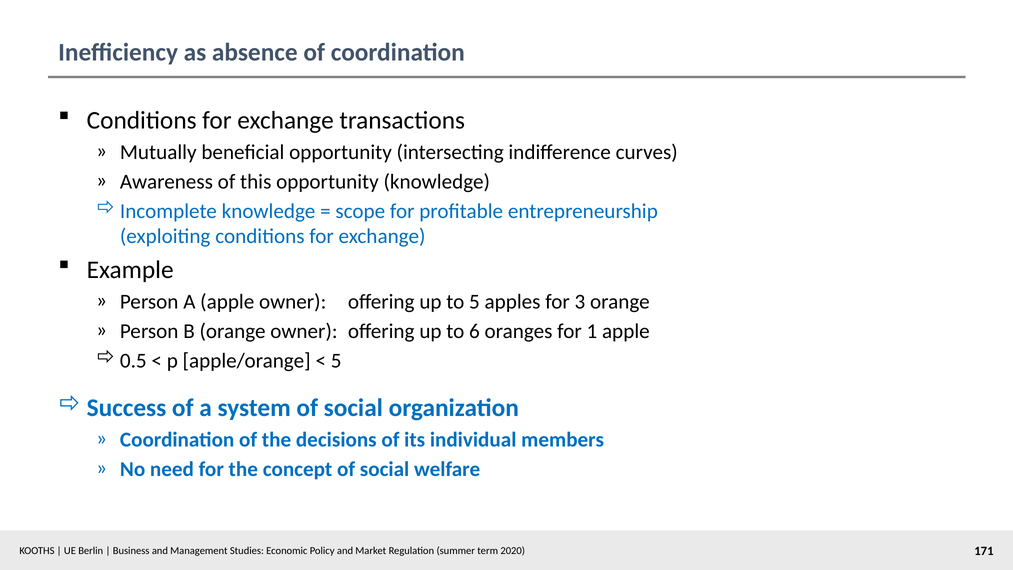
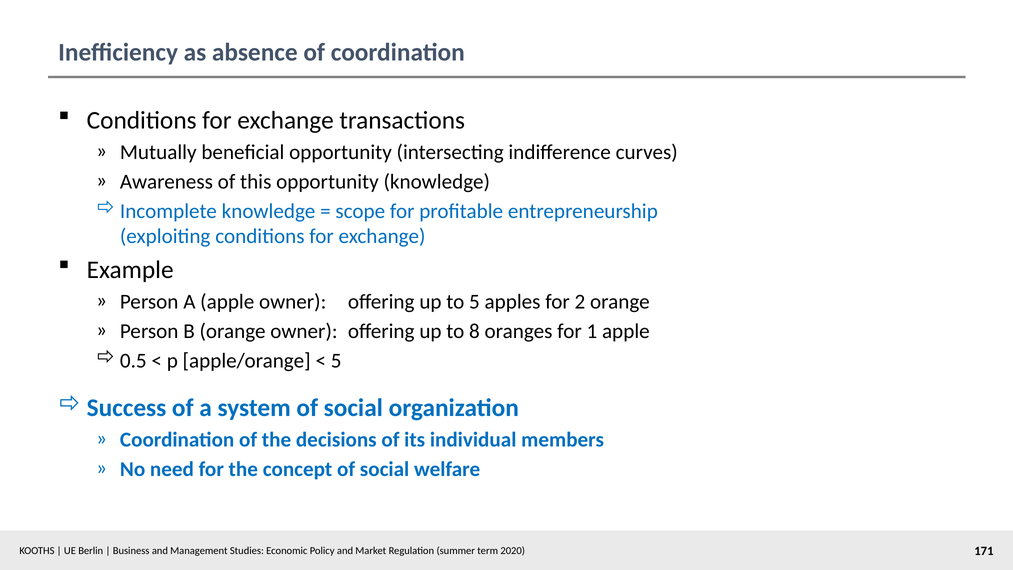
3: 3 -> 2
6: 6 -> 8
